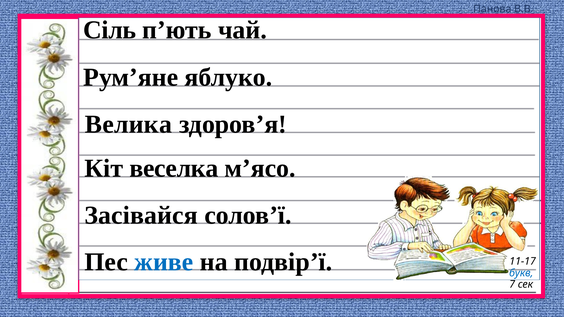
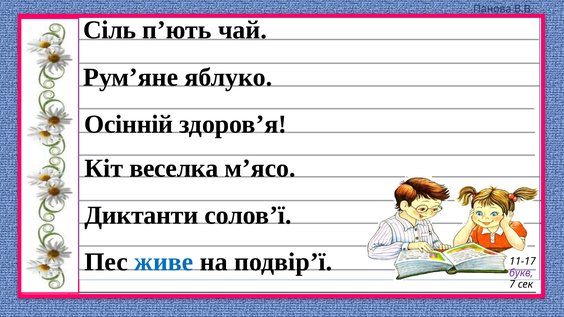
Велика: Велика -> Осінній
Засівайся: Засівайся -> Диктанти
букв colour: blue -> purple
